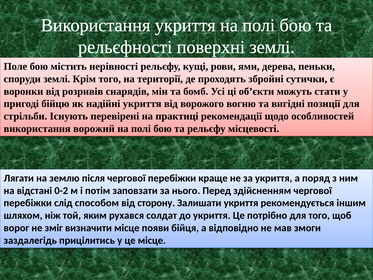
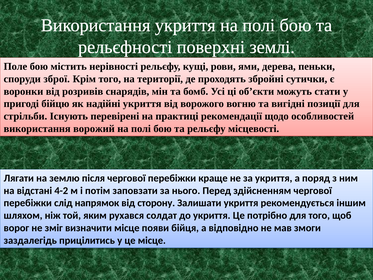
споруди землі: землі -> зброї
0-2: 0-2 -> 4-2
способом: способом -> напрямок
